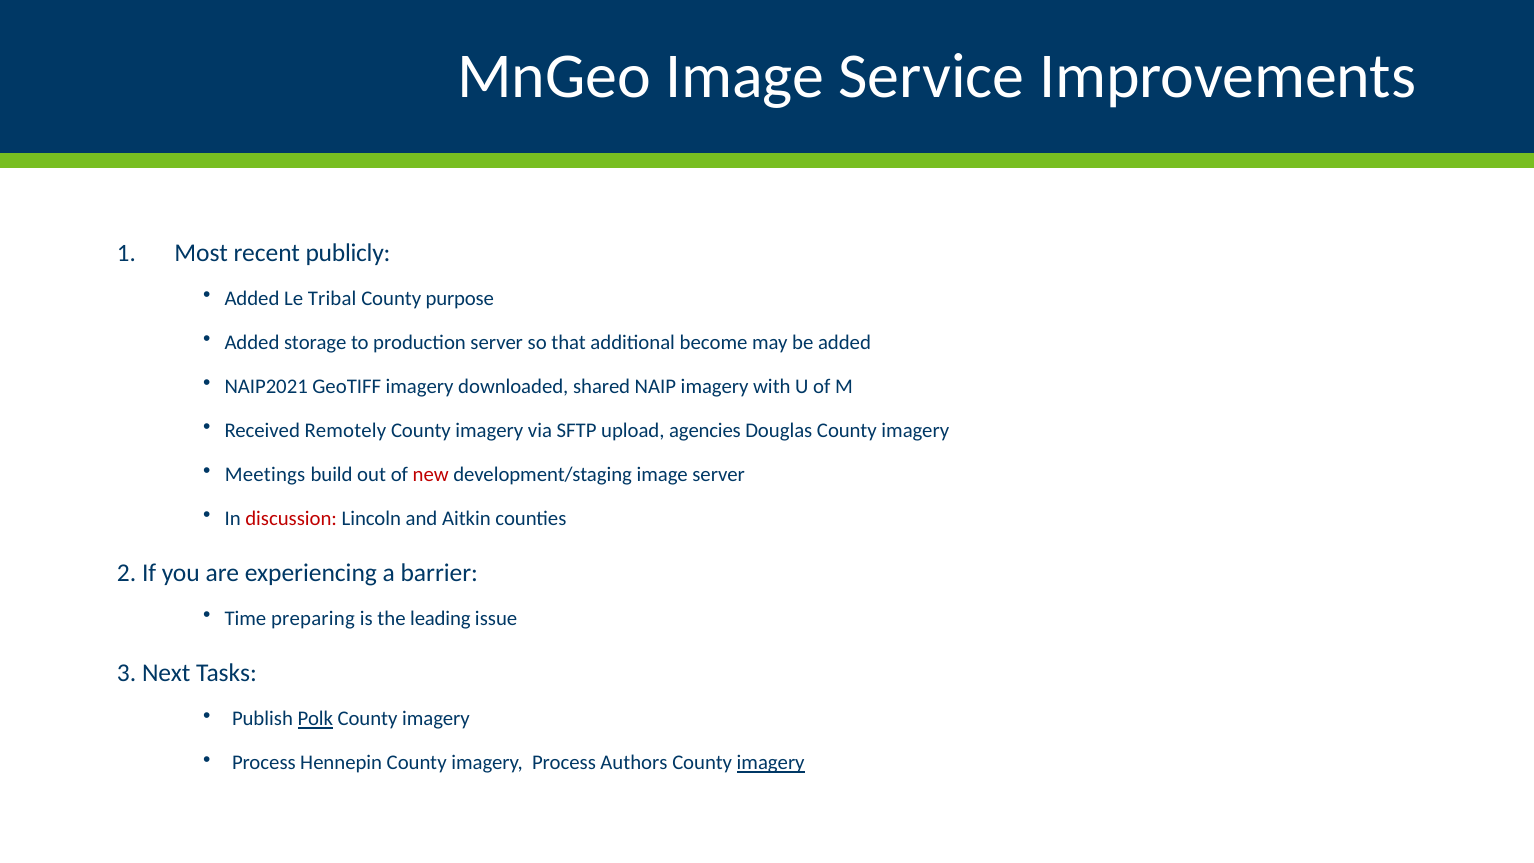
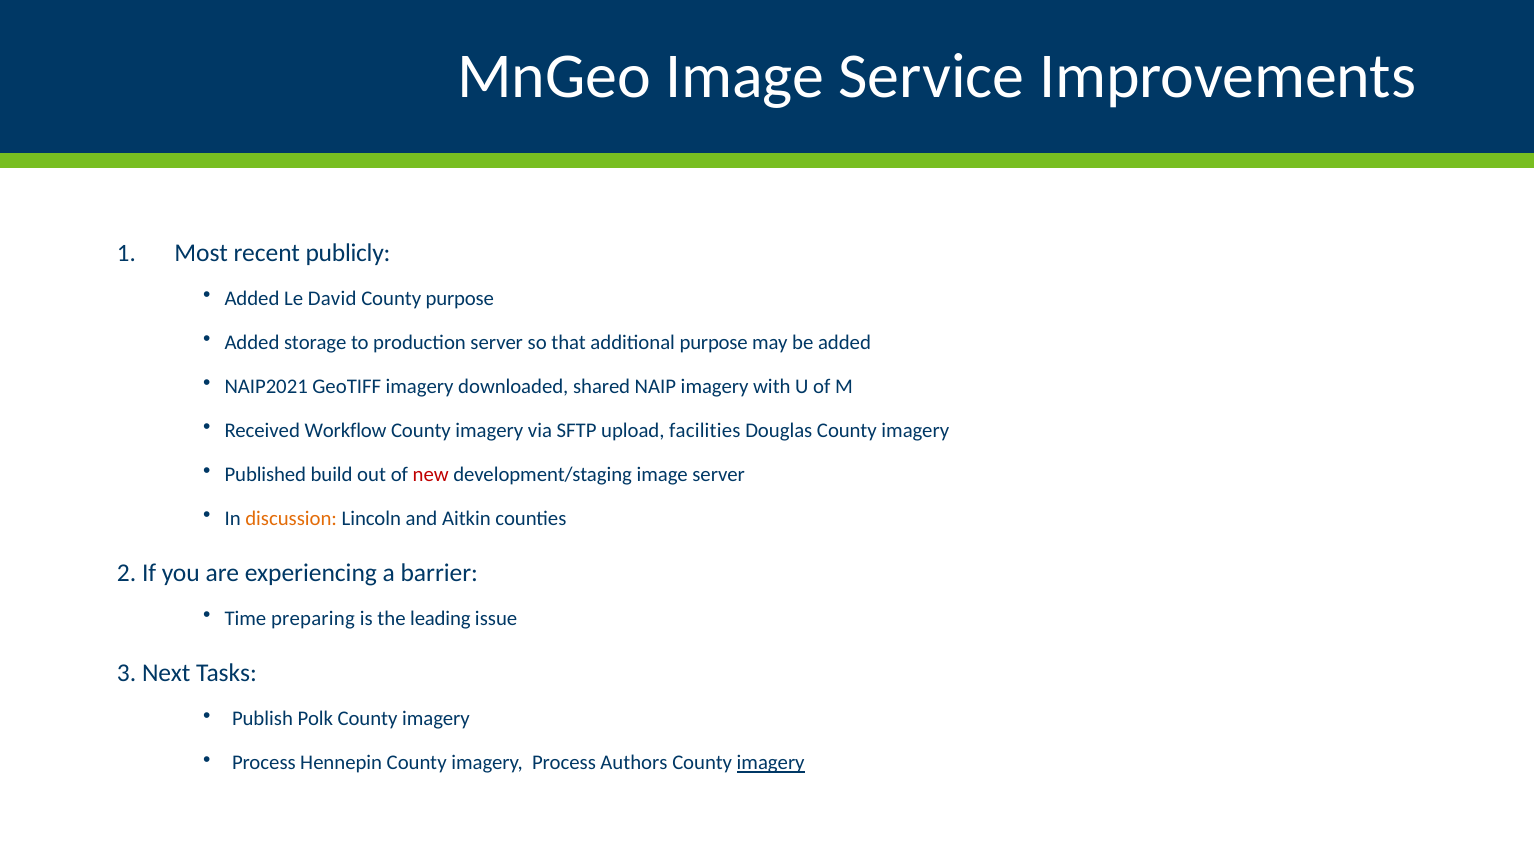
Tribal: Tribal -> David
additional become: become -> purpose
Remotely: Remotely -> Workflow
agencies: agencies -> facilities
Meetings: Meetings -> Published
discussion colour: red -> orange
Polk underline: present -> none
